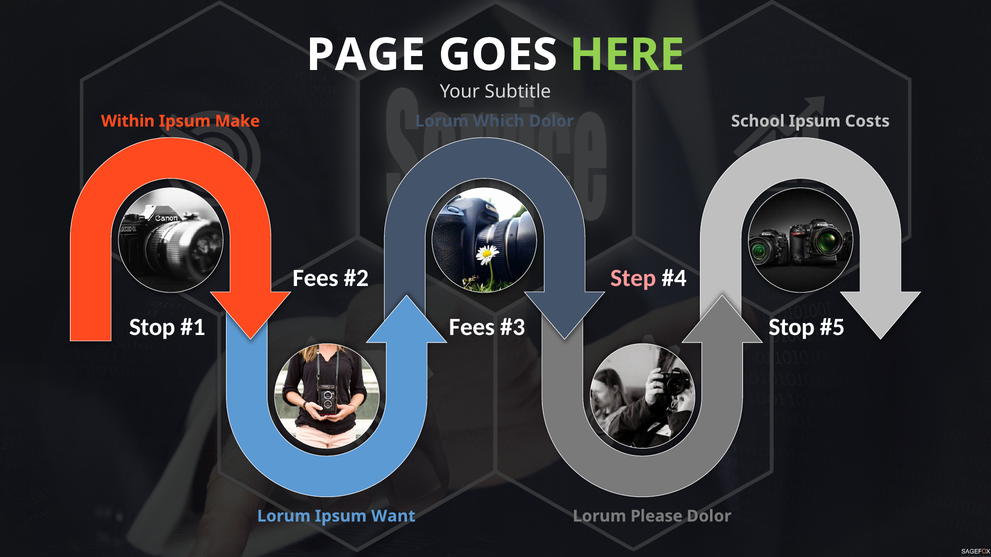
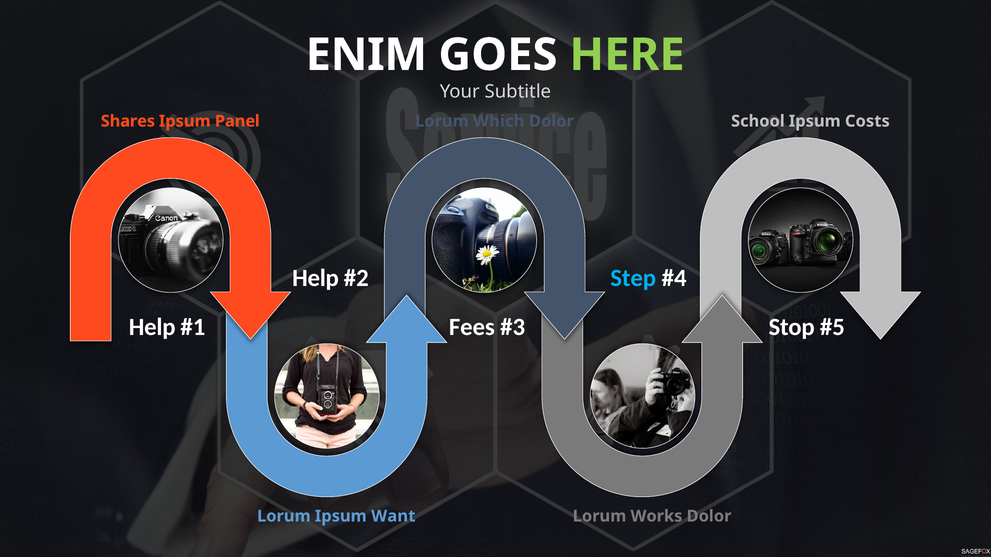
PAGE: PAGE -> ENIM
Within: Within -> Shares
Make: Make -> Panel
Fees at (315, 278): Fees -> Help
Step colour: pink -> light blue
Stop at (152, 328): Stop -> Help
Please: Please -> Works
